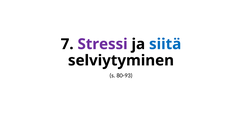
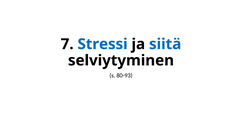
Stressi colour: purple -> blue
